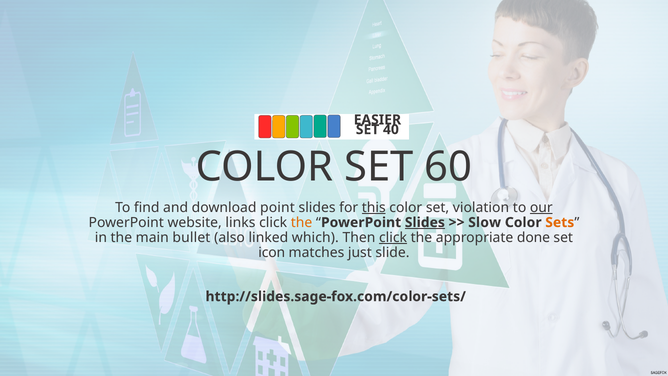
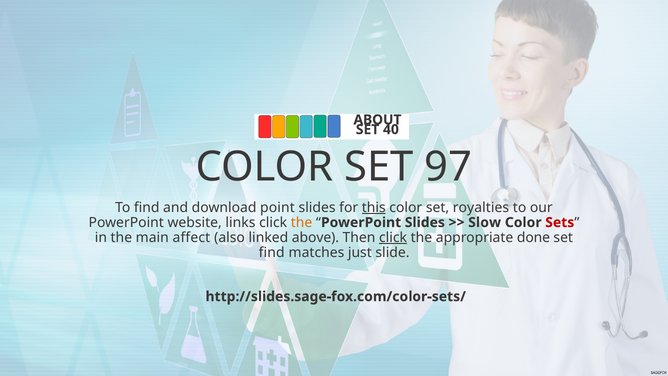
EASIER: EASIER -> ABOUT
60: 60 -> 97
violation: violation -> royalties
our underline: present -> none
Slides at (425, 222) underline: present -> none
Sets colour: orange -> red
bullet: bullet -> affect
which: which -> above
icon at (272, 252): icon -> find
